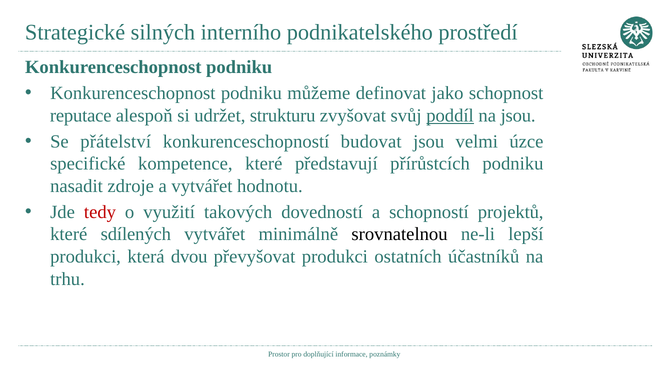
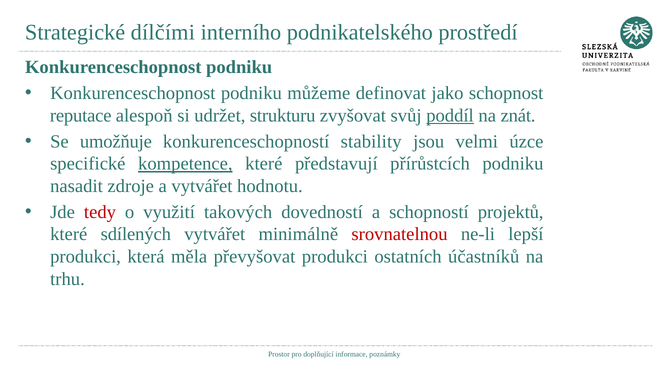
silných: silných -> dílčími
na jsou: jsou -> znát
přátelství: přátelství -> umožňuje
budovat: budovat -> stability
kompetence underline: none -> present
srovnatelnou colour: black -> red
dvou: dvou -> měla
